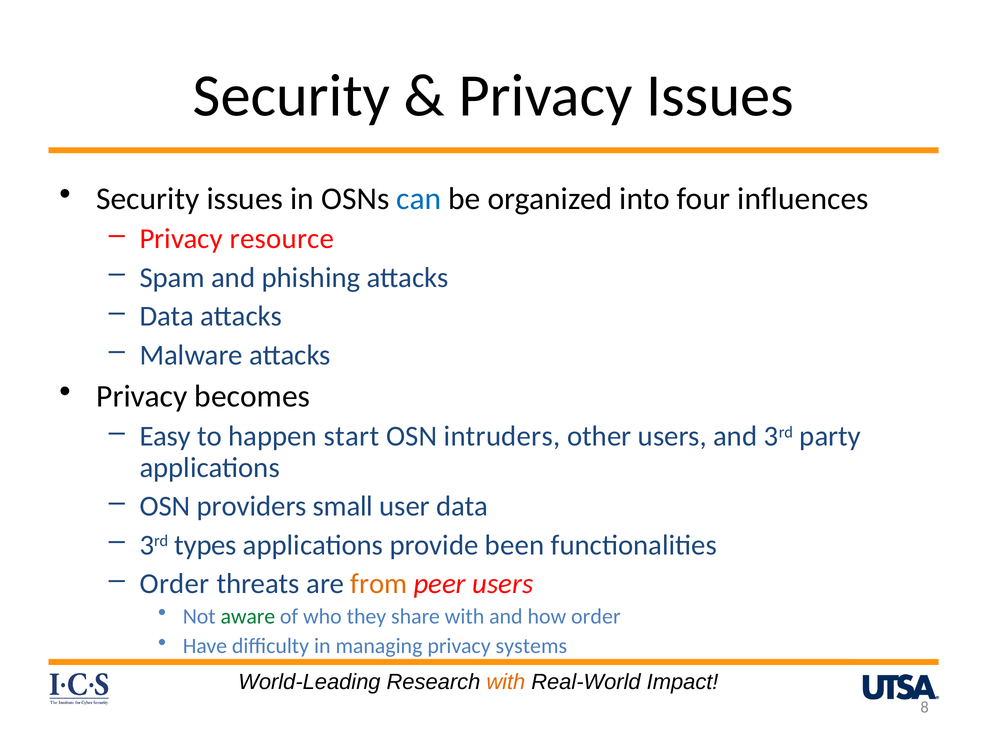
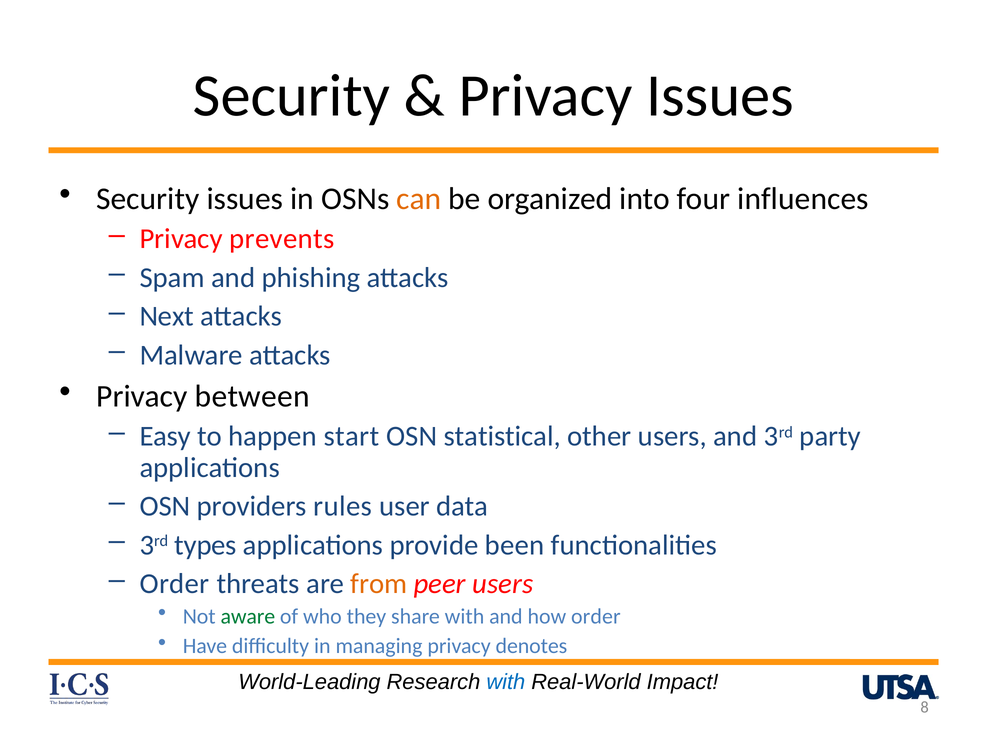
can colour: blue -> orange
resource: resource -> prevents
Data at (167, 316): Data -> Next
becomes: becomes -> between
intruders: intruders -> statistical
small: small -> rules
systems: systems -> denotes
with at (506, 682) colour: orange -> blue
